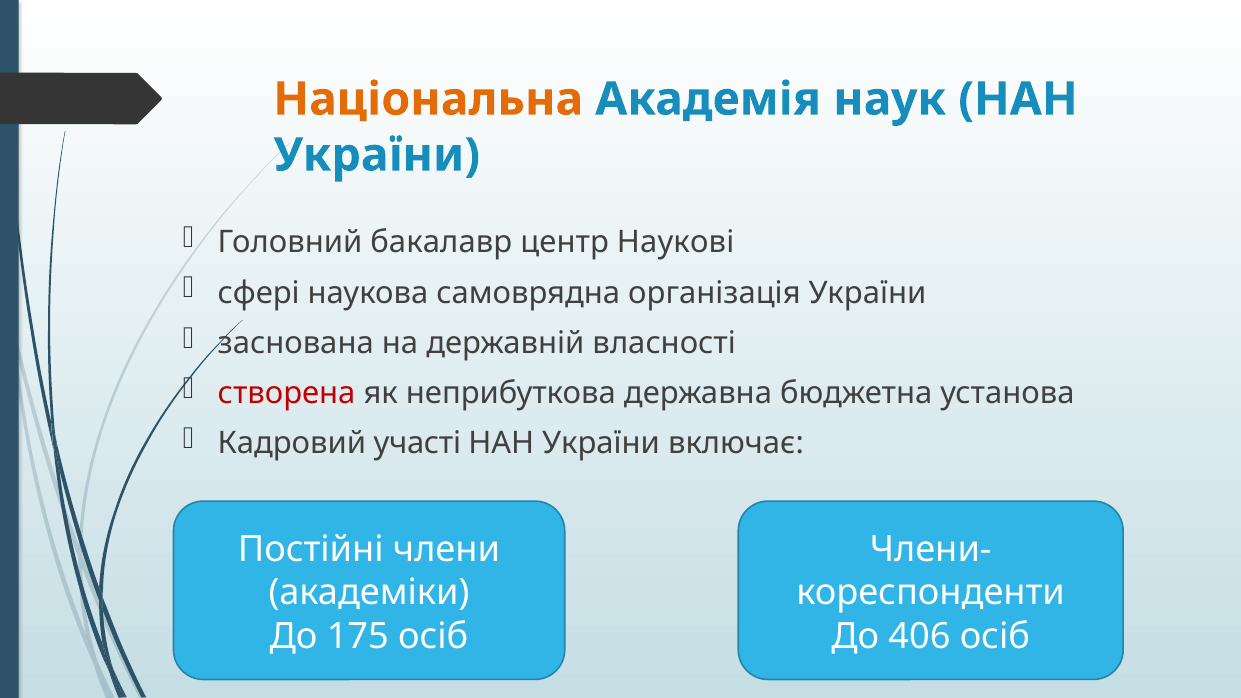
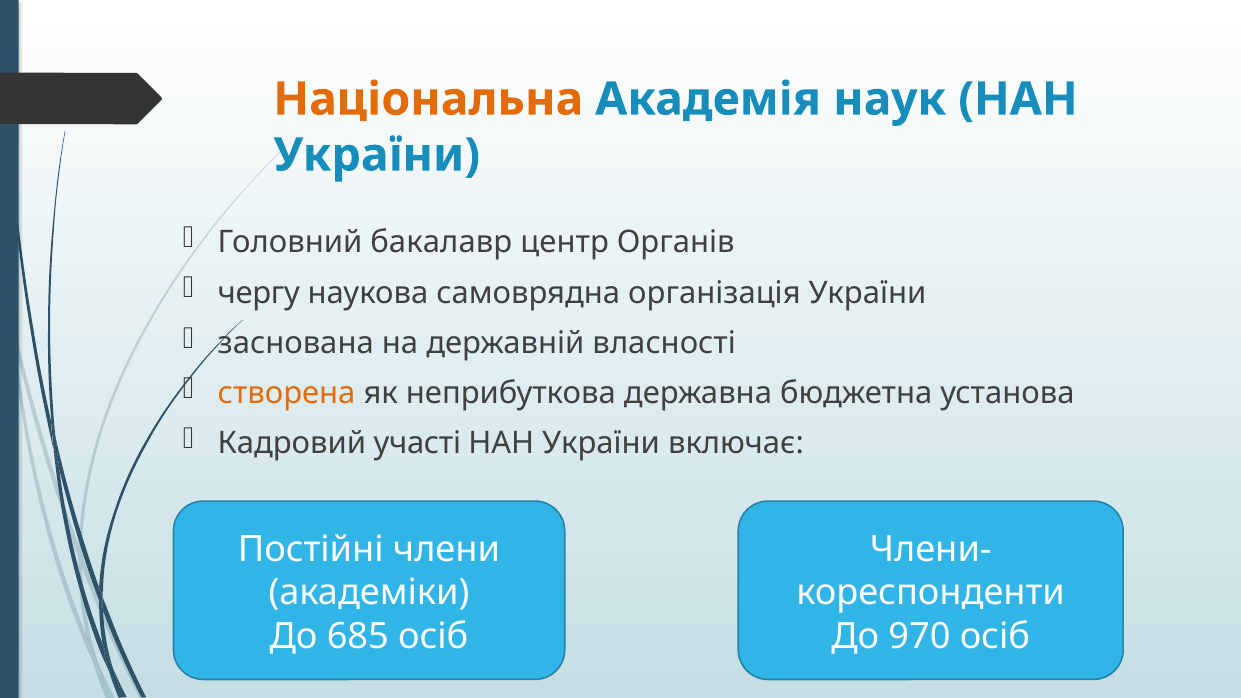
Наукові: Наукові -> Органів
сфері: сфері -> чергу
створена colour: red -> orange
175: 175 -> 685
406: 406 -> 970
